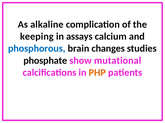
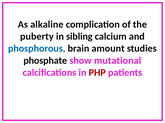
keeping: keeping -> puberty
assays: assays -> sibling
changes: changes -> amount
PHP colour: orange -> red
